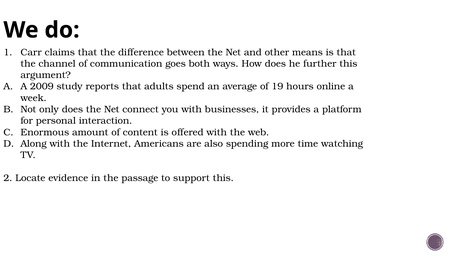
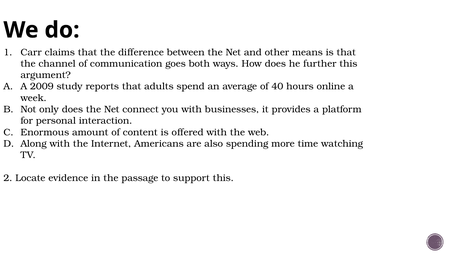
19: 19 -> 40
